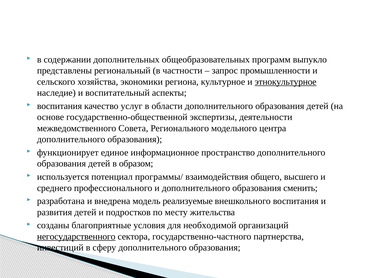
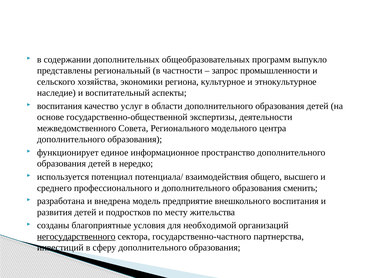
этнокультурное underline: present -> none
образом: образом -> нередко
программы/: программы/ -> потенциала/
реализуемые: реализуемые -> предприятие
